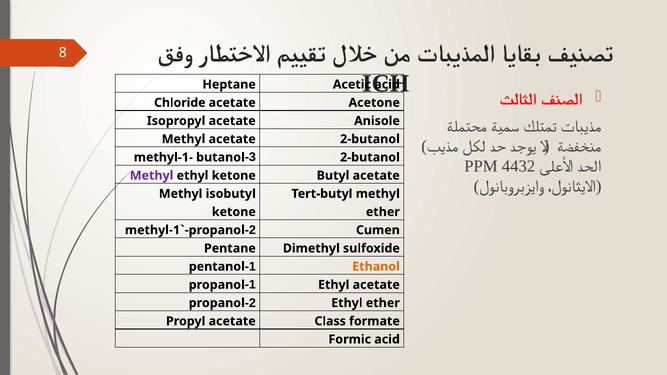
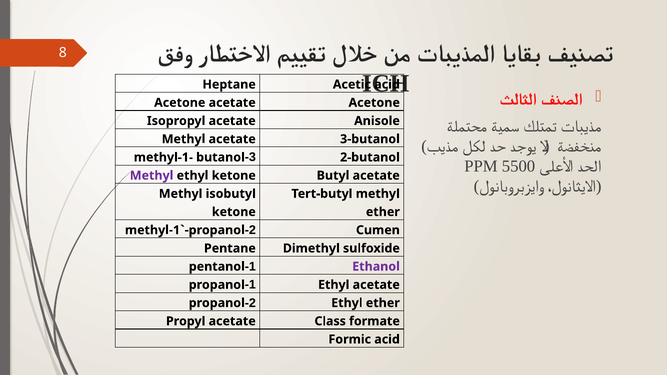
Chloride at (180, 103): Chloride -> Acetone
acetate 2-butanol: 2-butanol -> 3-butanol
4432: 4432 -> 5500
Ethanol colour: orange -> purple
